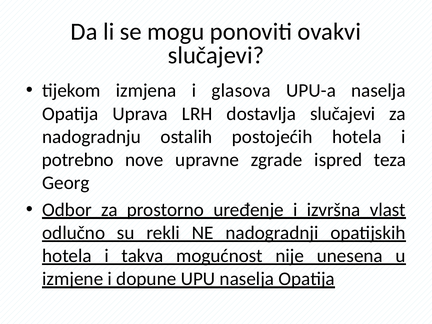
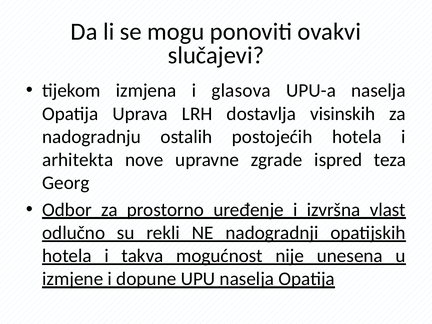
dostavlja slučajevi: slučajevi -> visinskih
potrebno: potrebno -> arhitekta
